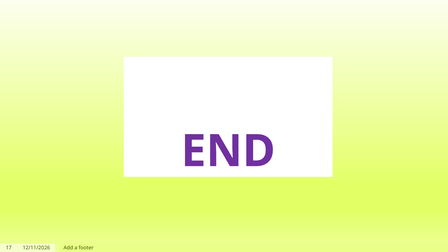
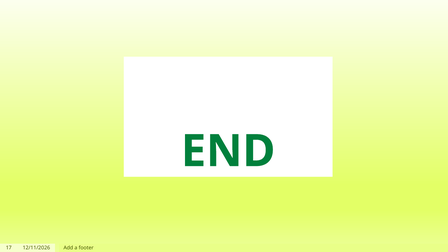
END colour: purple -> green
